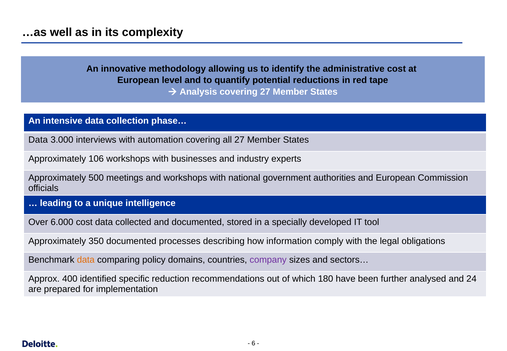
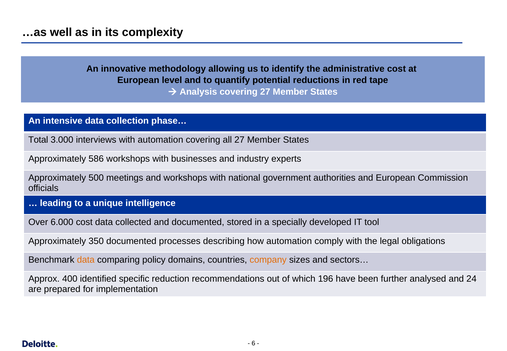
Data at (38, 140): Data -> Total
106: 106 -> 586
how information: information -> automation
company colour: purple -> orange
180: 180 -> 196
